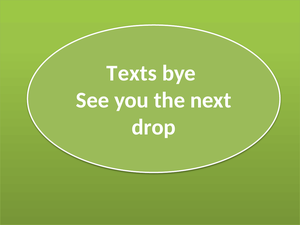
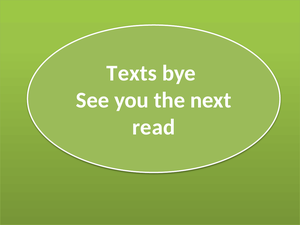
drop: drop -> read
